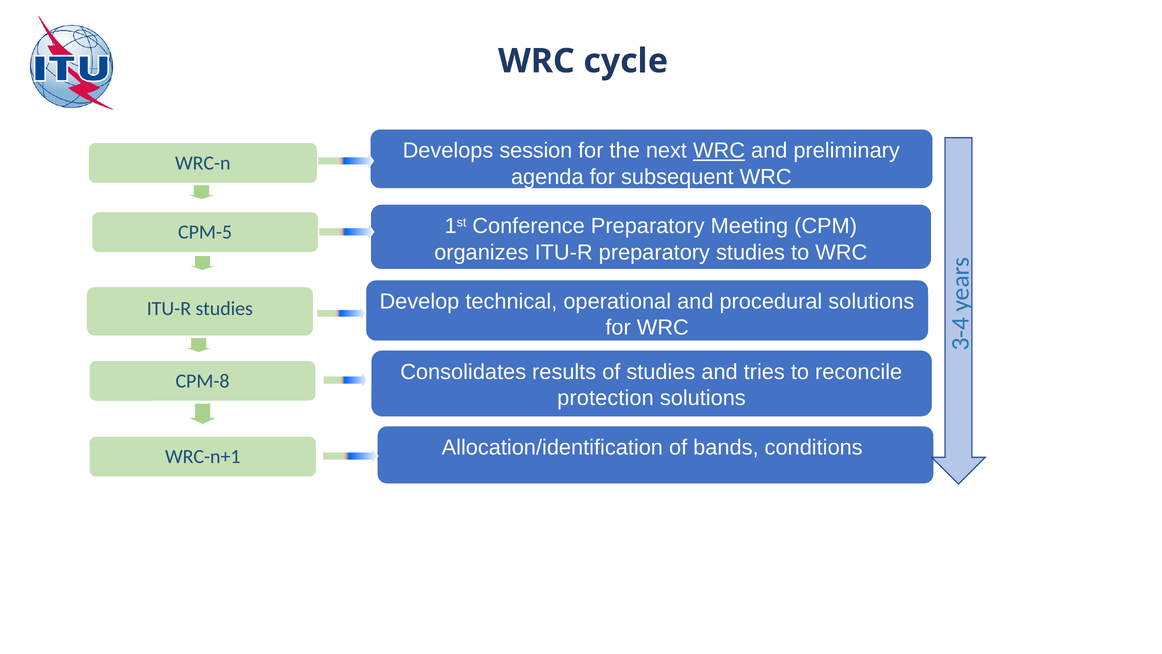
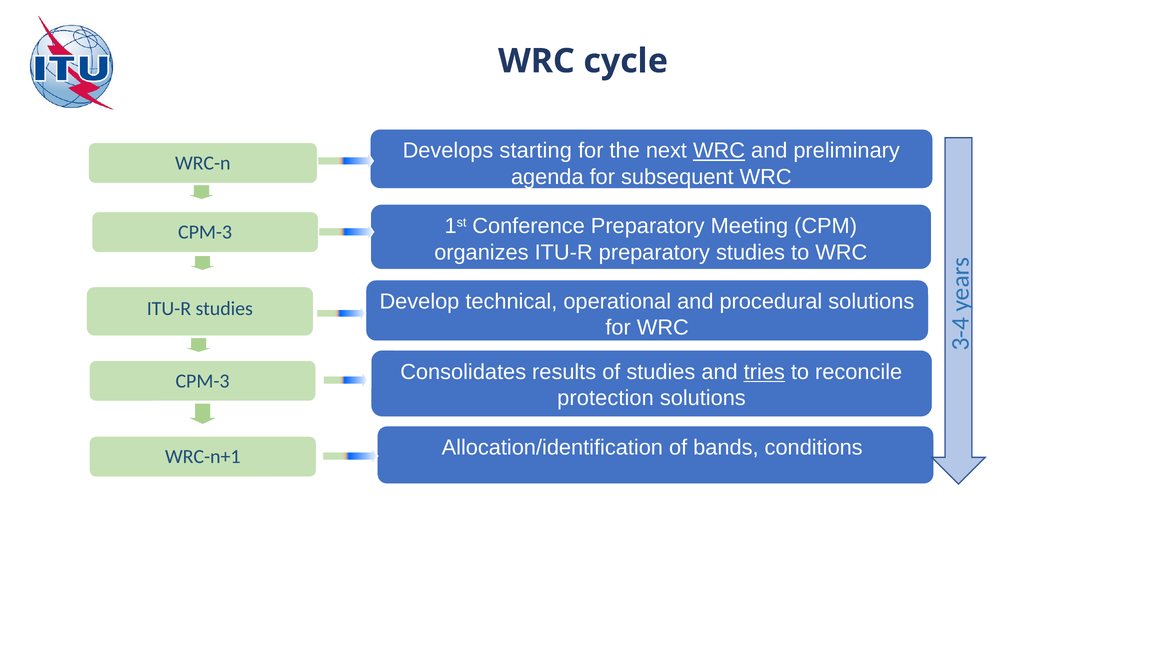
session: session -> starting
CPM-5 at (205, 232): CPM-5 -> CPM-3
tries underline: none -> present
CPM-8 at (203, 381): CPM-8 -> CPM-3
